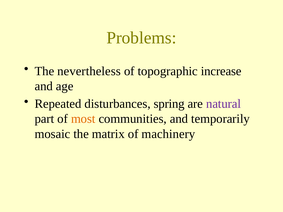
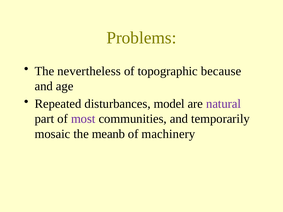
increase: increase -> because
spring: spring -> model
most colour: orange -> purple
matrix: matrix -> meanb
